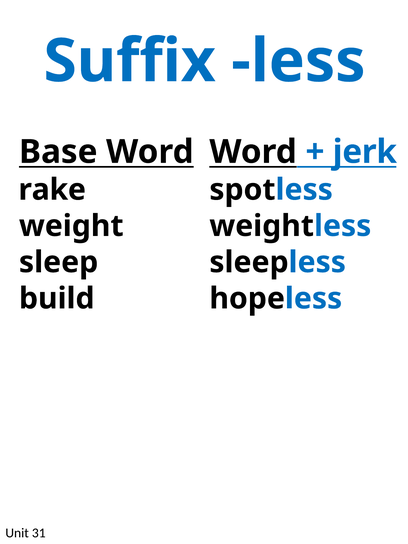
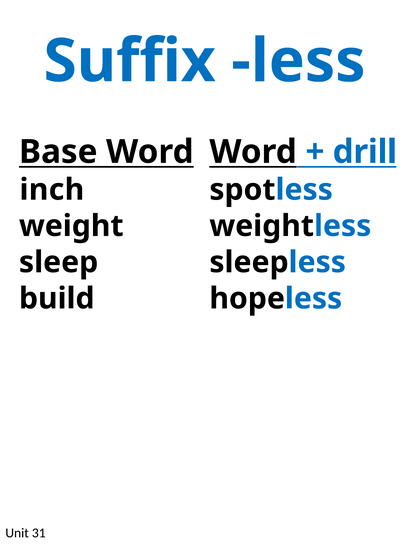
jerk: jerk -> drill
rake: rake -> inch
